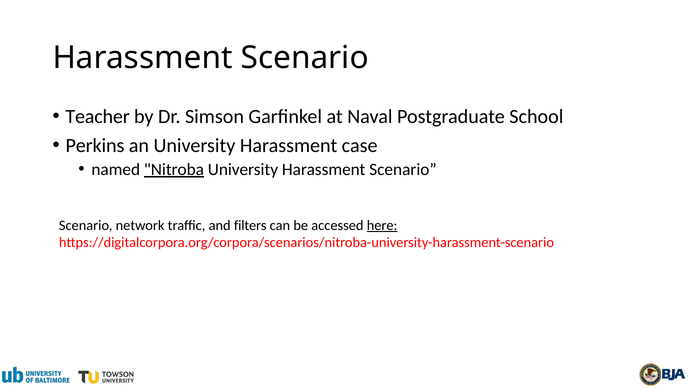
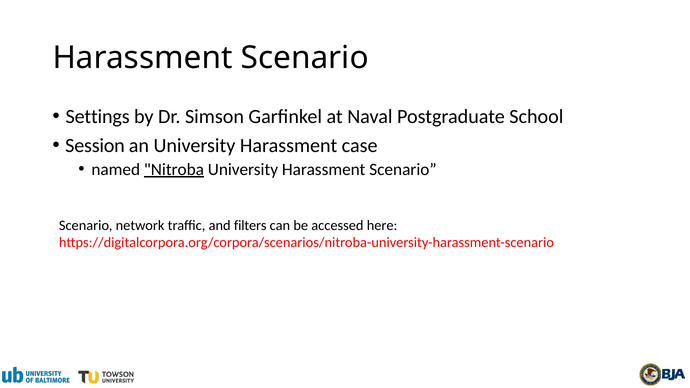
Teacher: Teacher -> Settings
Perkins: Perkins -> Session
here underline: present -> none
